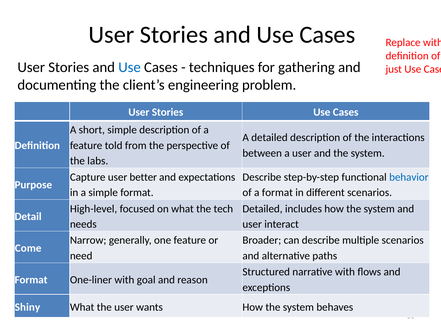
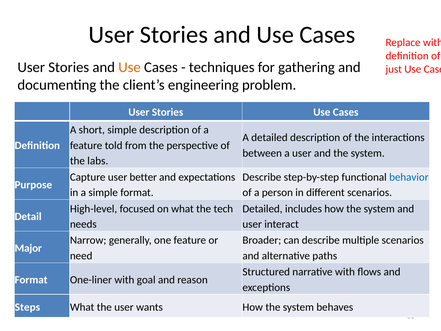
Use at (130, 67) colour: blue -> orange
a format: format -> person
Come: Come -> Major
Shiny: Shiny -> Steps
